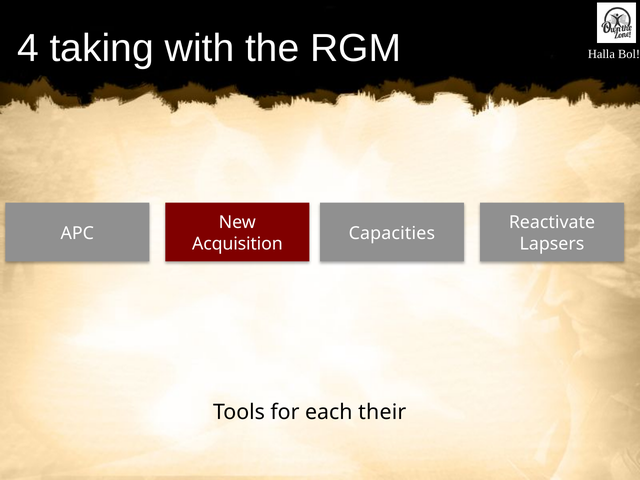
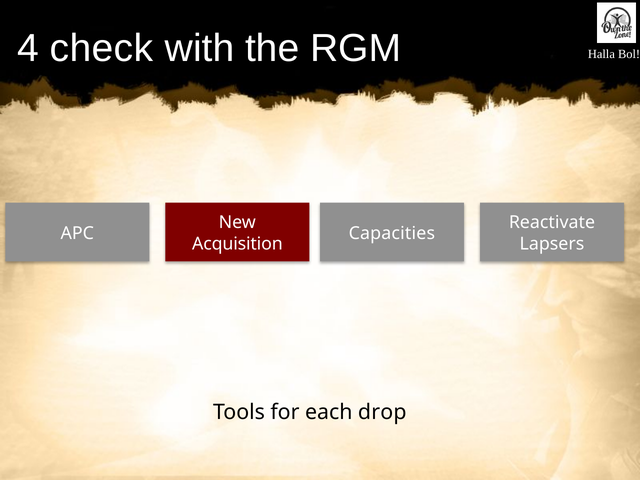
taking: taking -> check
their: their -> drop
